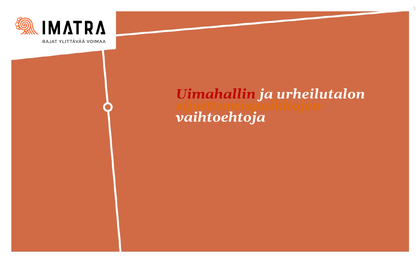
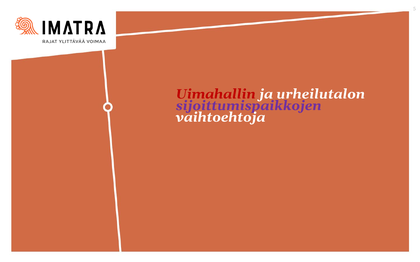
sijoittumispaikkojen colour: orange -> purple
